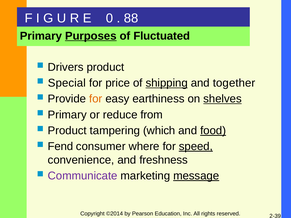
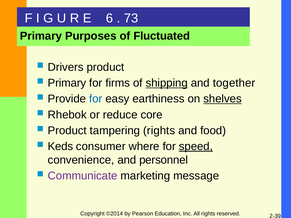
0: 0 -> 6
88: 88 -> 73
Purposes underline: present -> none
Special at (67, 83): Special -> Primary
price: price -> firms
for at (96, 99) colour: orange -> blue
Primary at (67, 115): Primary -> Rhebok
from: from -> core
tampering which: which -> rights
food underline: present -> none
Fend: Fend -> Keds
freshness: freshness -> personnel
message underline: present -> none
